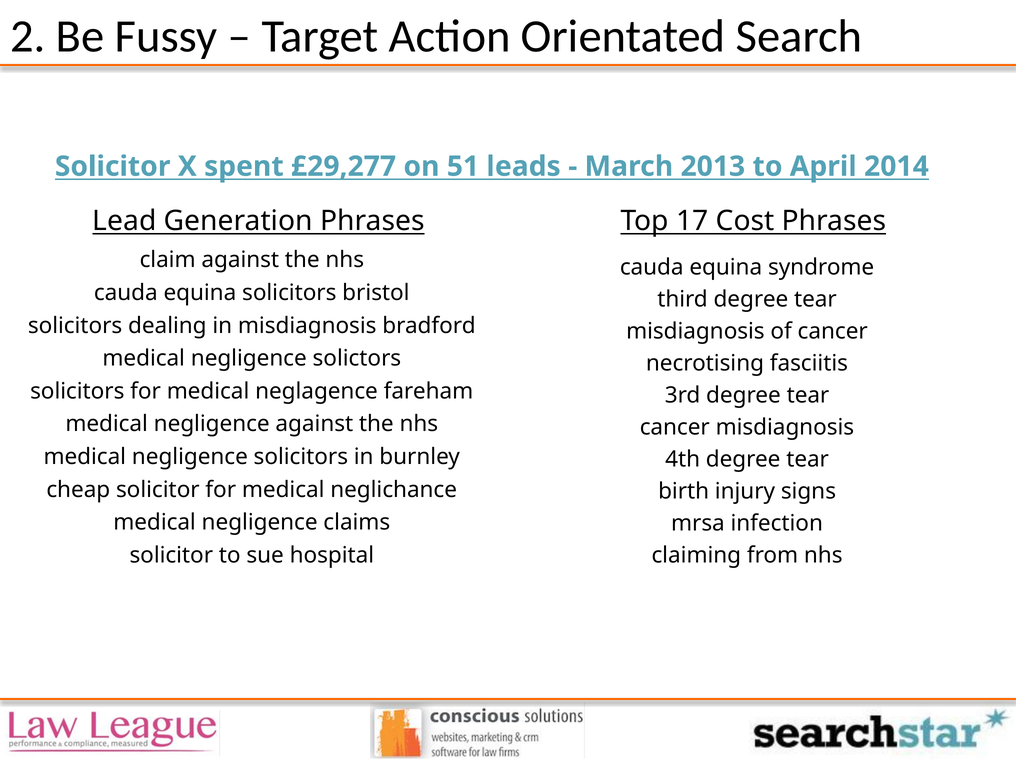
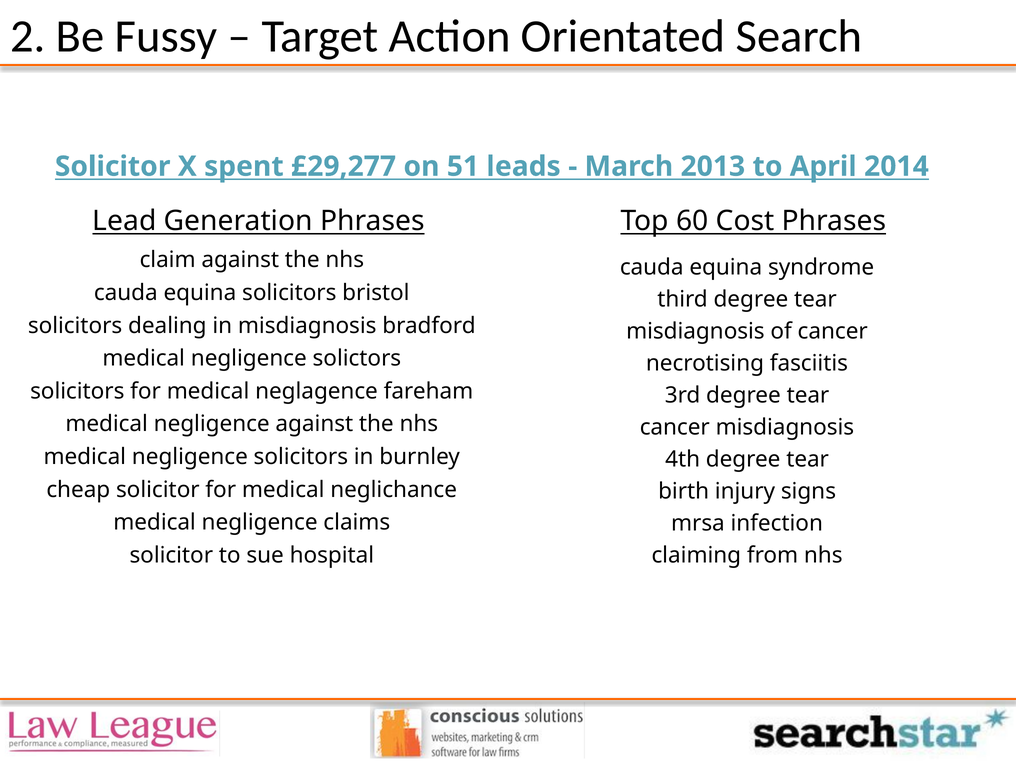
17: 17 -> 60
